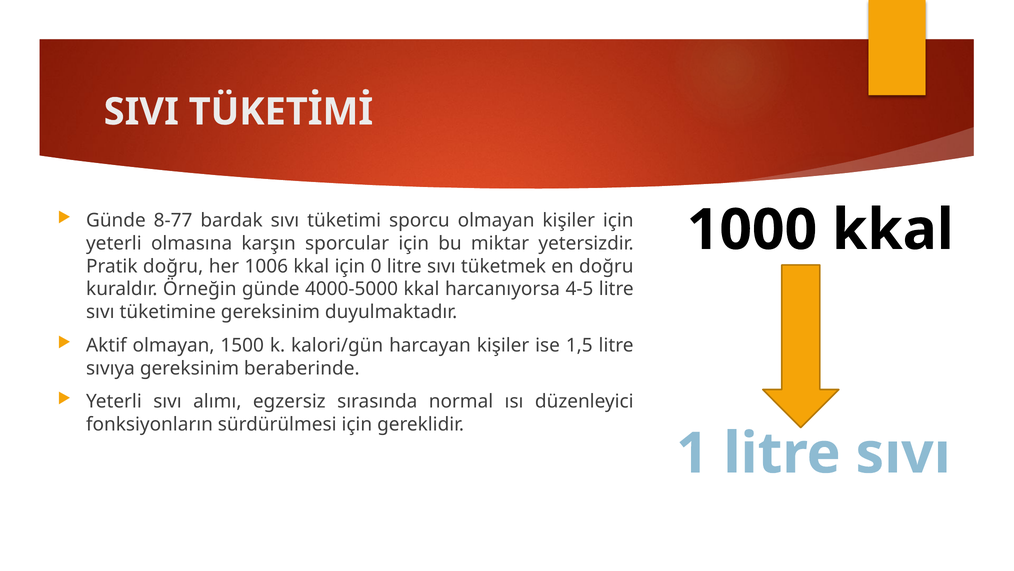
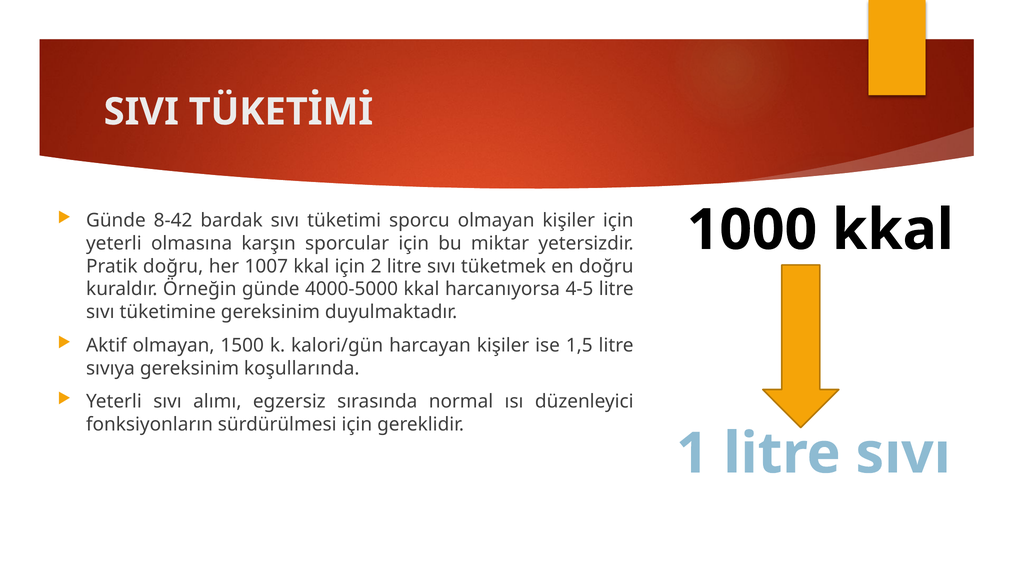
8-77: 8-77 -> 8-42
1006: 1006 -> 1007
0: 0 -> 2
beraberinde: beraberinde -> koşullarında
